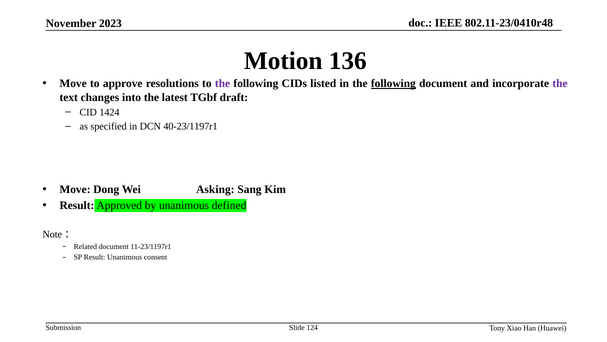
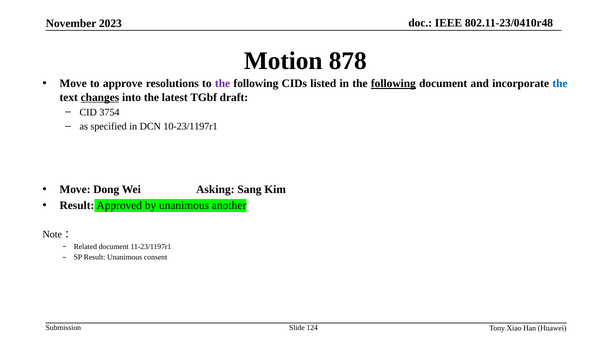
136: 136 -> 878
the at (560, 84) colour: purple -> blue
changes underline: none -> present
1424: 1424 -> 3754
40-23/1197r1: 40-23/1197r1 -> 10-23/1197r1
defined: defined -> another
